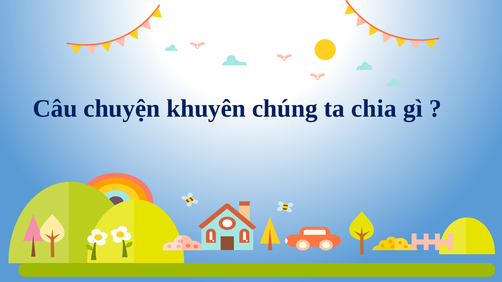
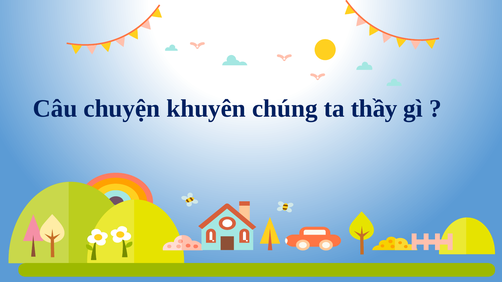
chia: chia -> thầy
